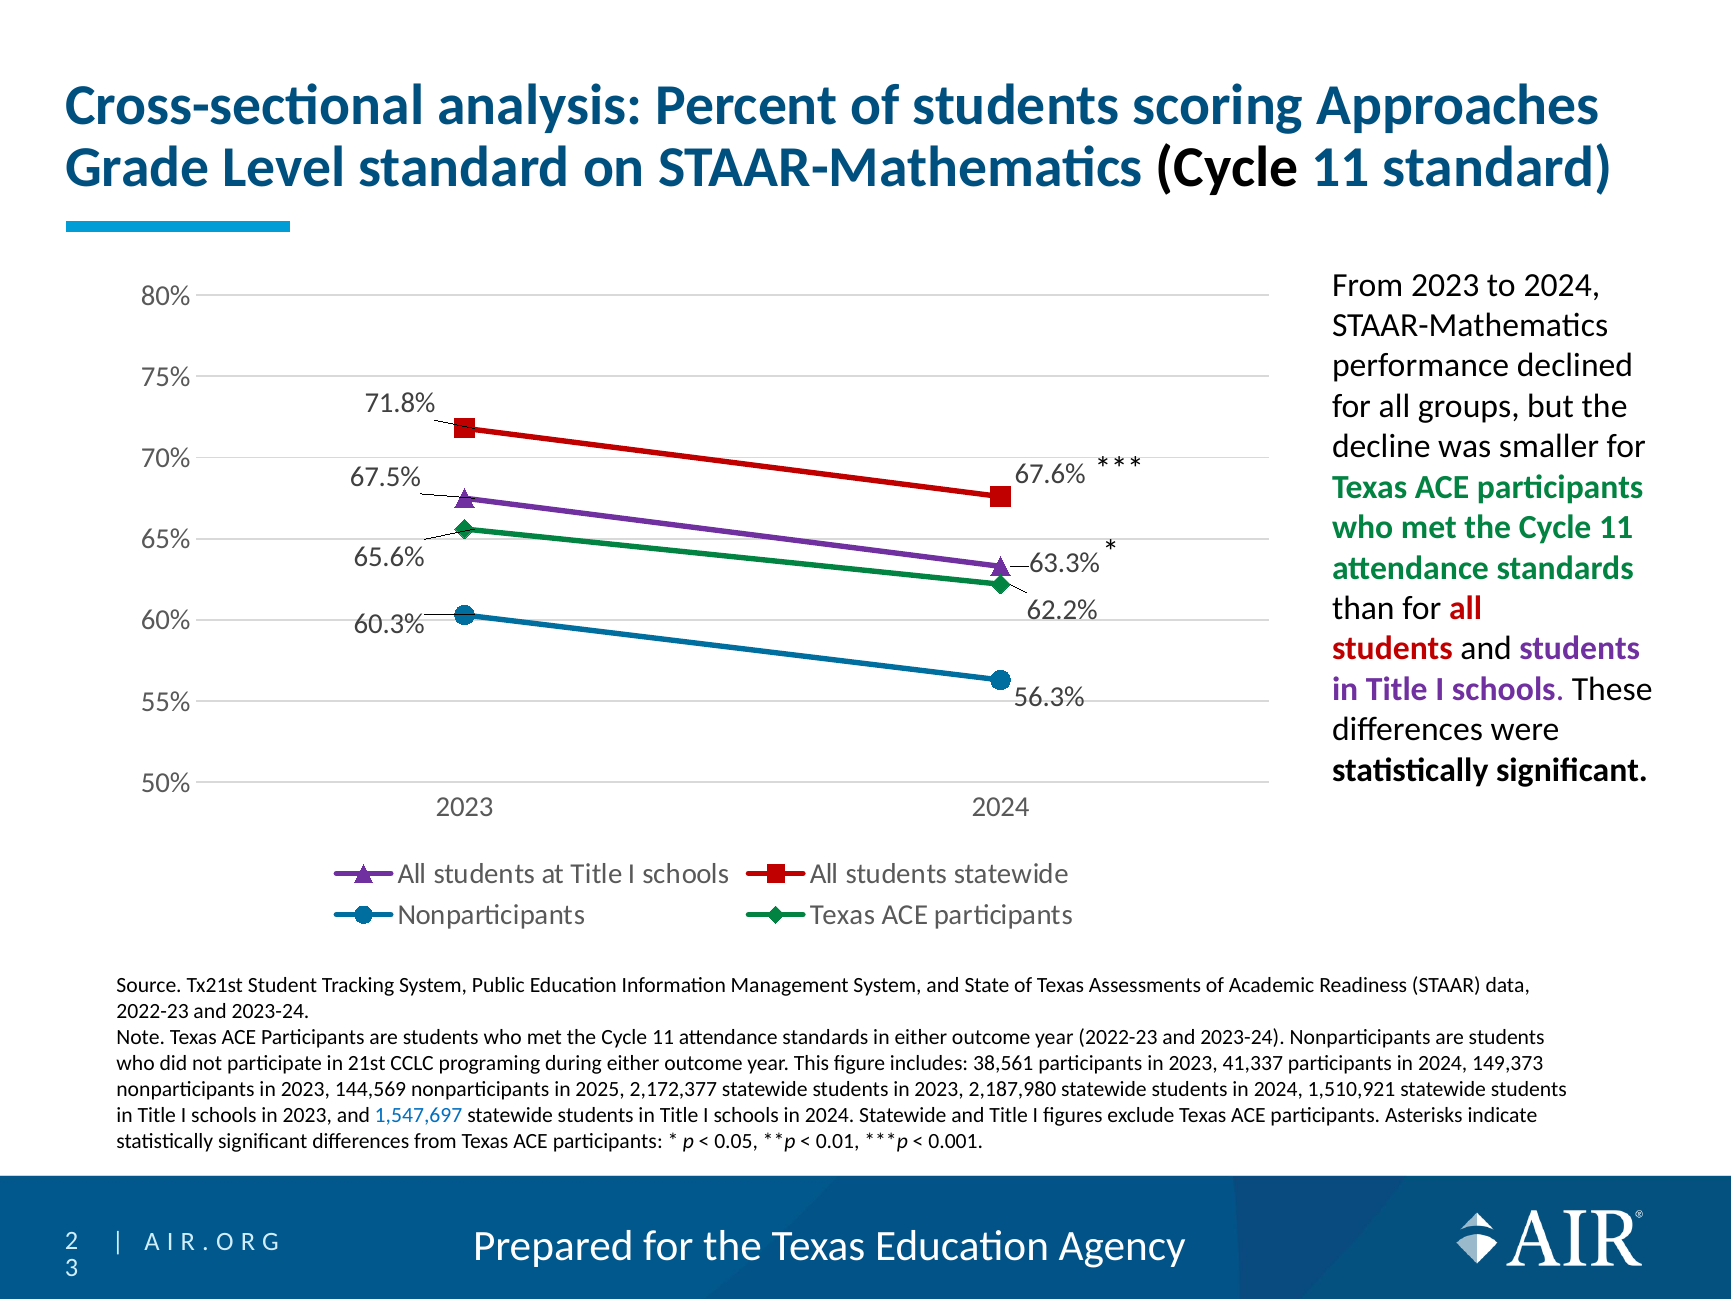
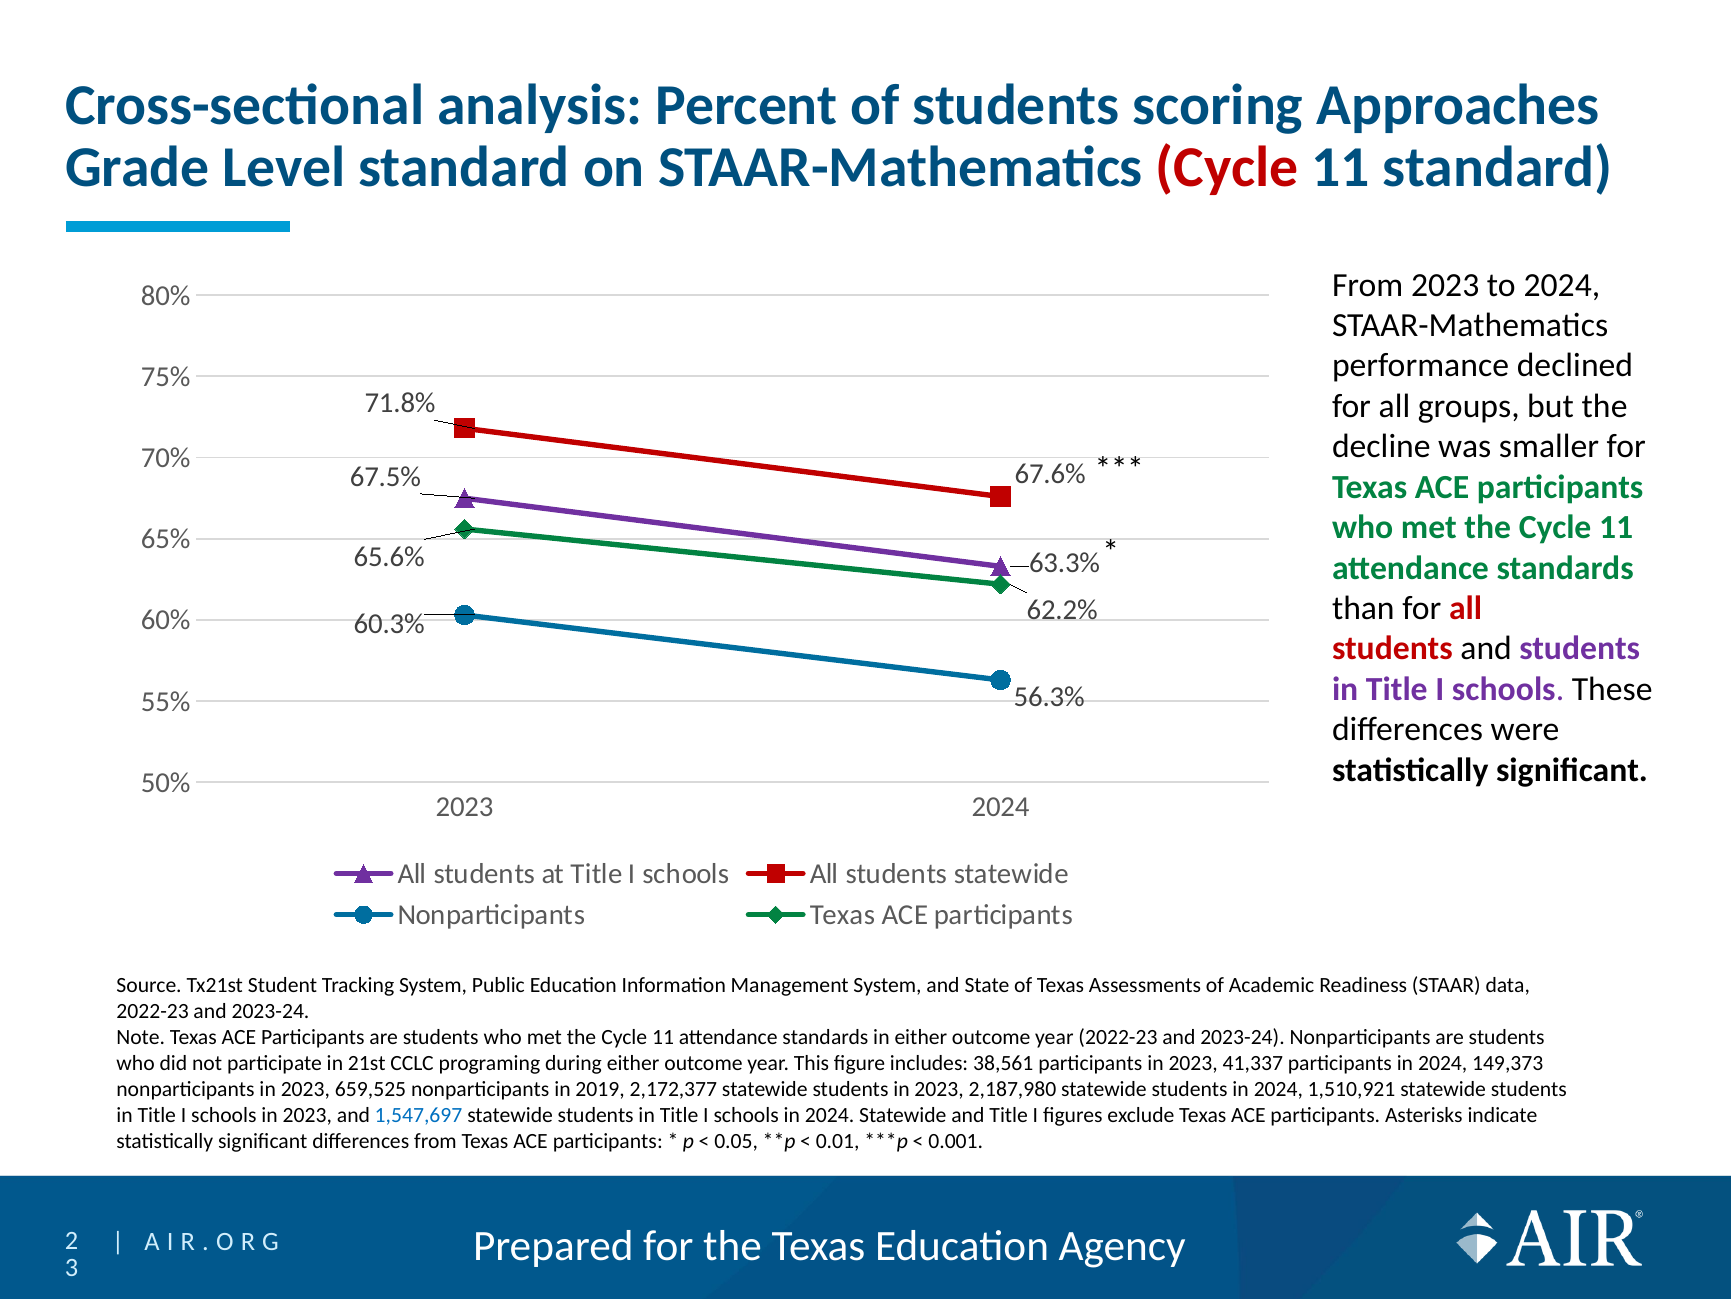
Cycle at (1227, 168) colour: black -> red
144,569: 144,569 -> 659,525
2025: 2025 -> 2019
